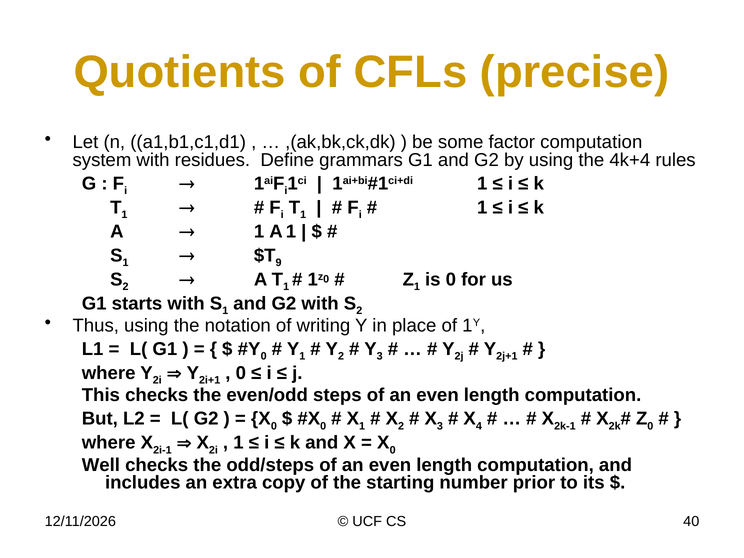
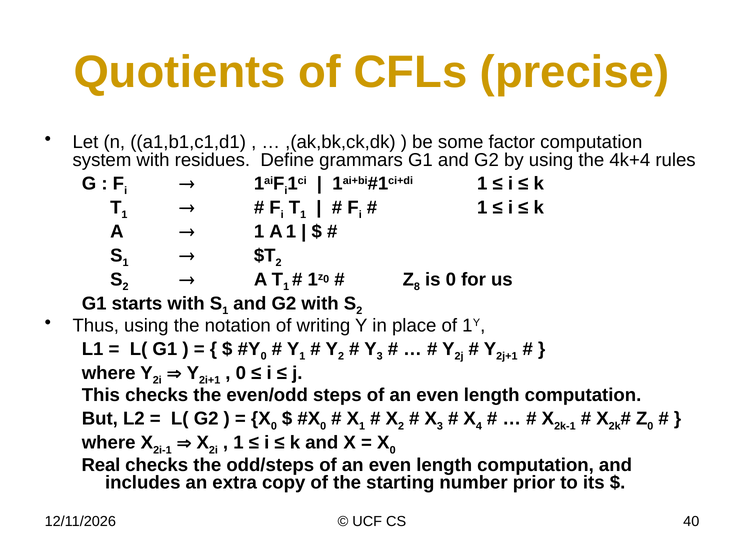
9 at (279, 263): 9 -> 2
1 at (417, 287): 1 -> 8
Well: Well -> Real
